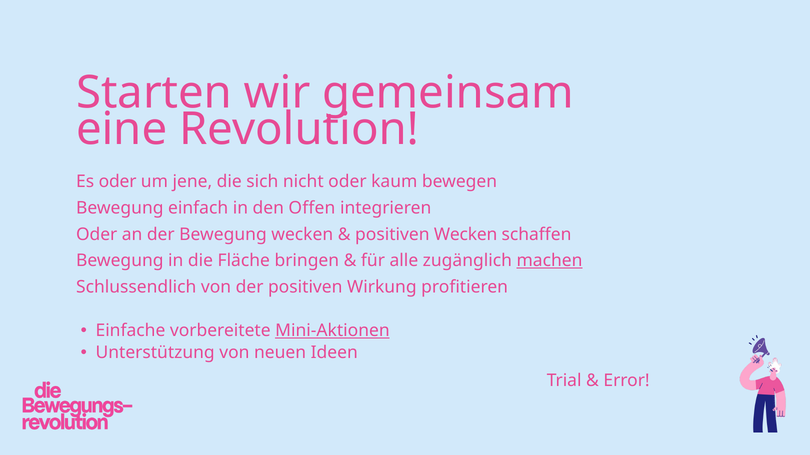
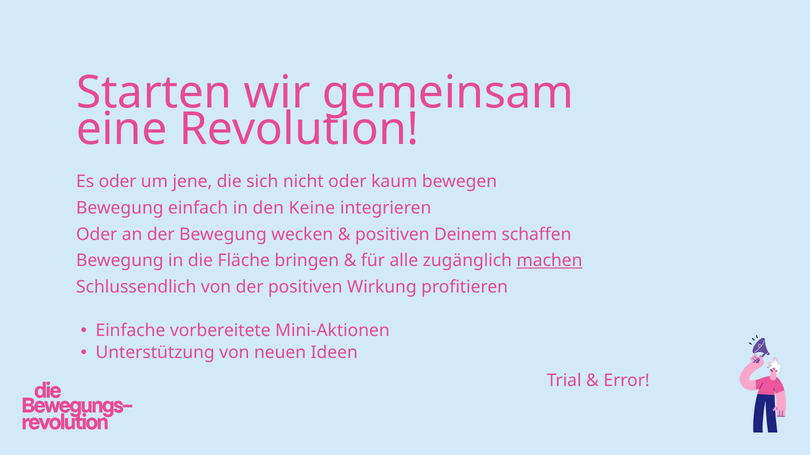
Offen: Offen -> Keine
positiven Wecken: Wecken -> Deinem
Mini-Aktionen underline: present -> none
